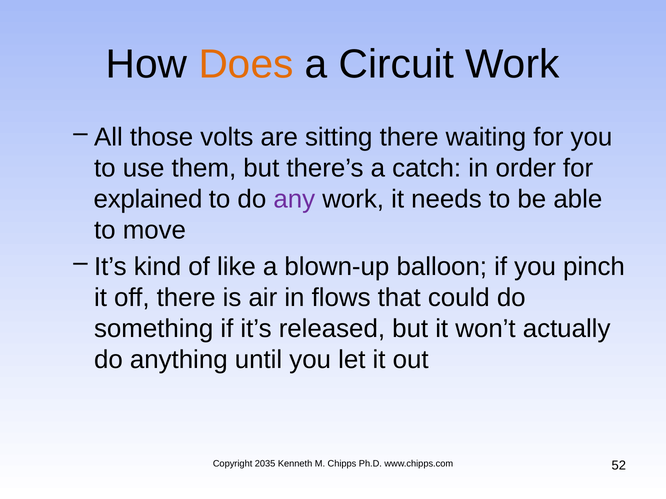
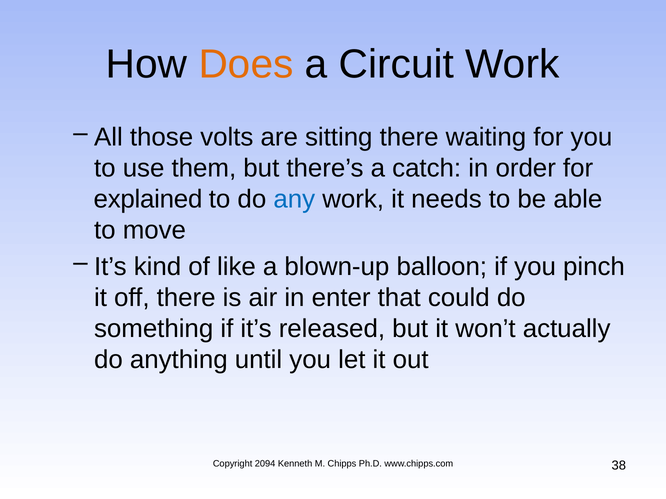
any colour: purple -> blue
flows: flows -> enter
2035: 2035 -> 2094
52: 52 -> 38
